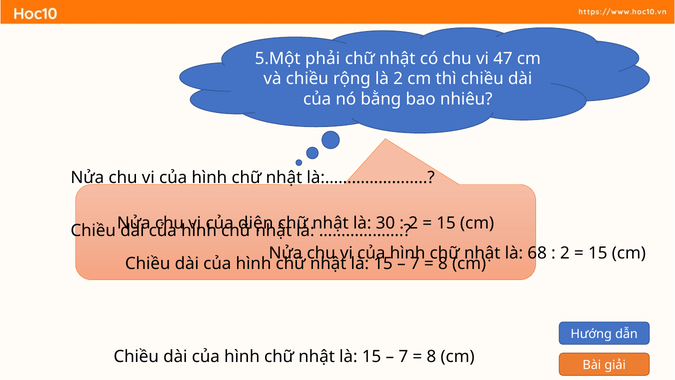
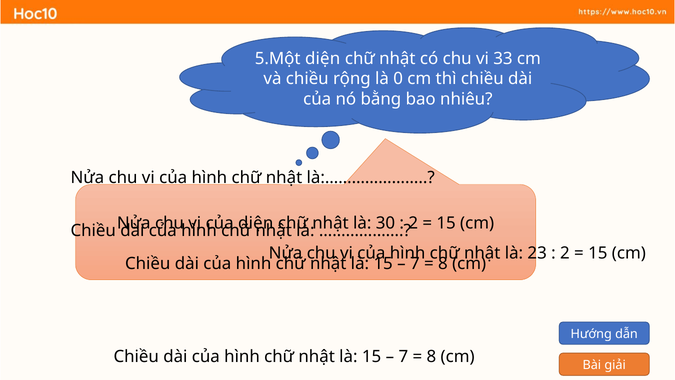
5.Một phải: phải -> diện
47: 47 -> 33
là 2: 2 -> 0
68: 68 -> 23
